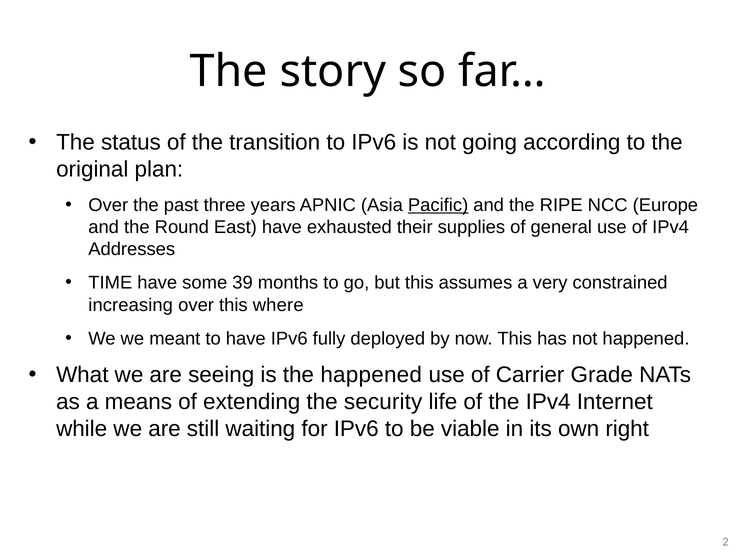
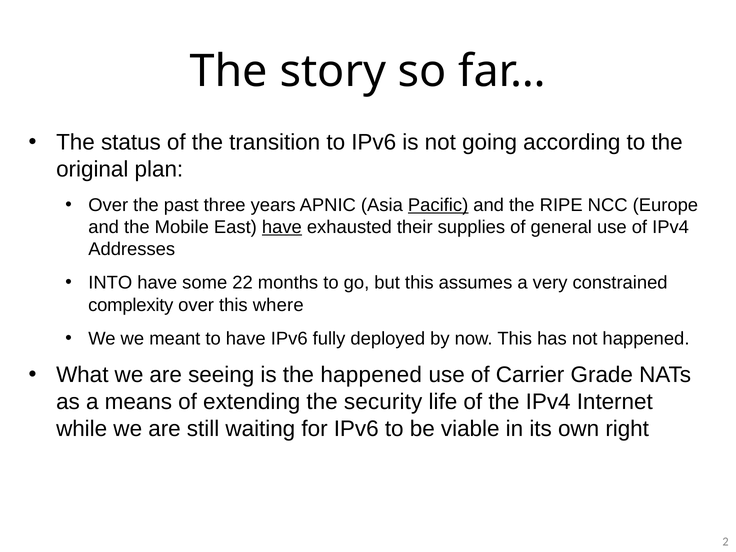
Round: Round -> Mobile
have at (282, 227) underline: none -> present
TIME: TIME -> INTO
39: 39 -> 22
increasing: increasing -> complexity
